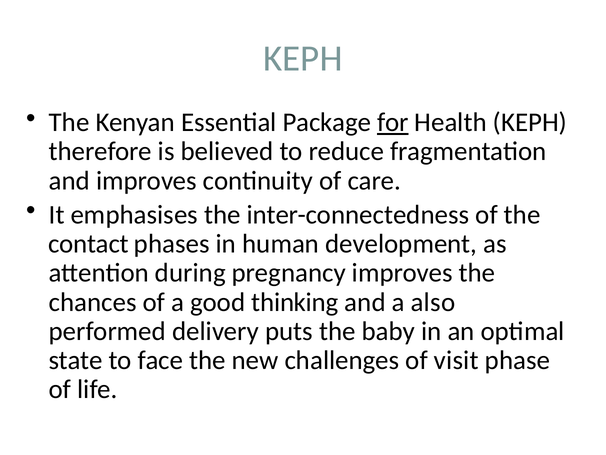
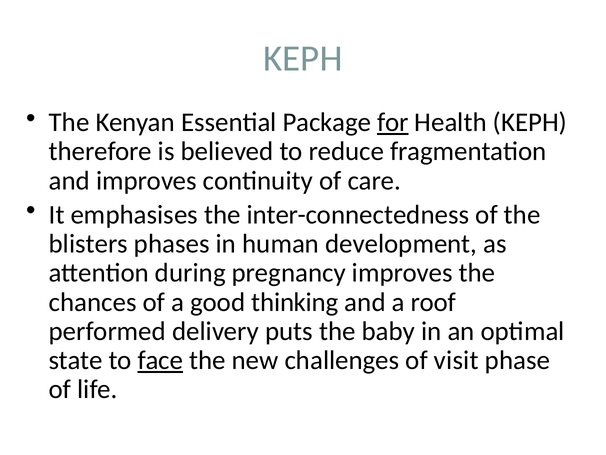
contact: contact -> blisters
also: also -> roof
face underline: none -> present
